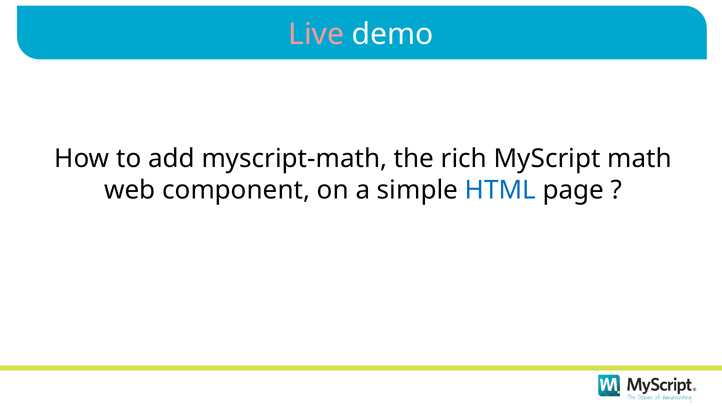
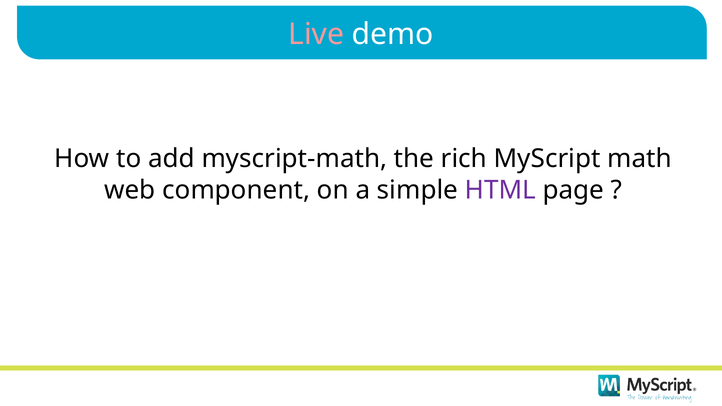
HTML colour: blue -> purple
